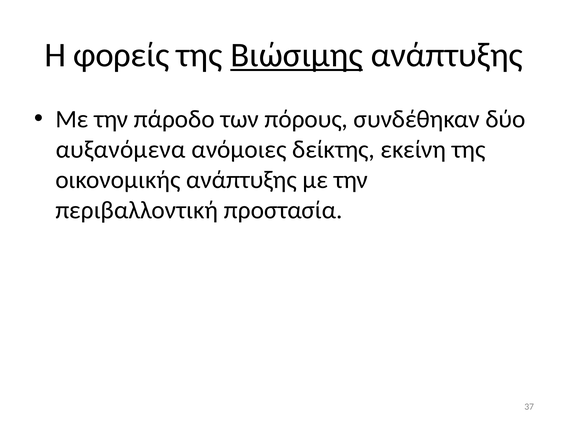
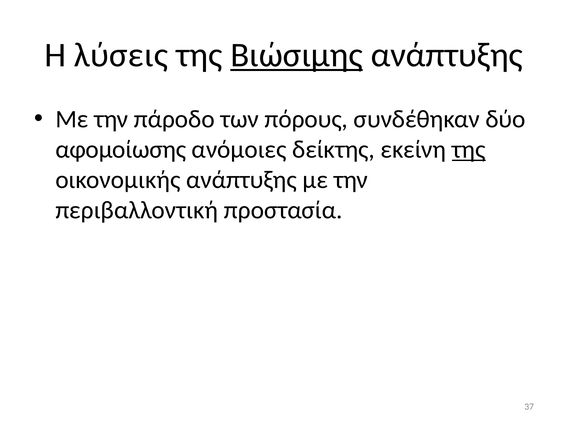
φορείς: φορείς -> λύσεις
αυξανόμενα: αυξανόμενα -> αφομοίωσης
της at (469, 149) underline: none -> present
